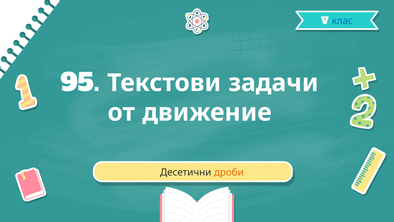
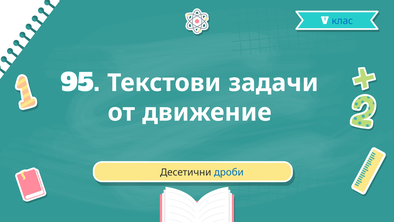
дроби colour: orange -> blue
